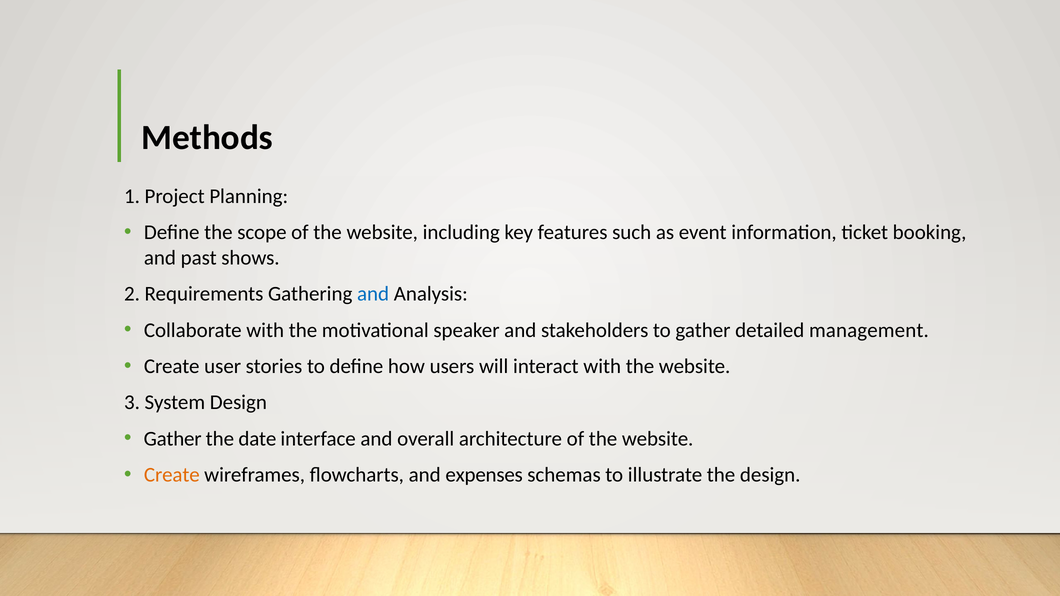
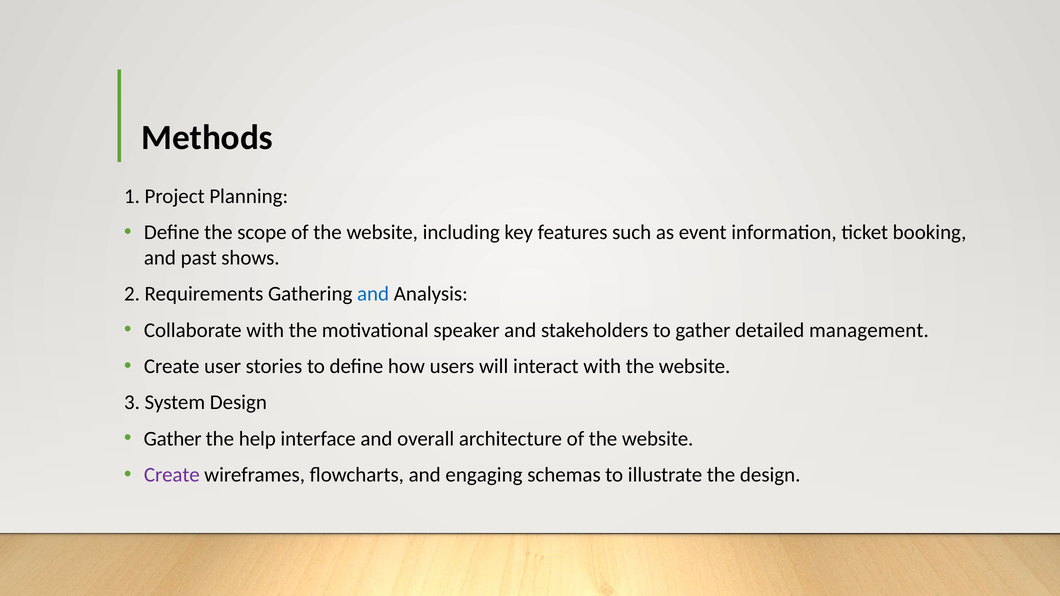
date: date -> help
Create at (172, 475) colour: orange -> purple
expenses: expenses -> engaging
